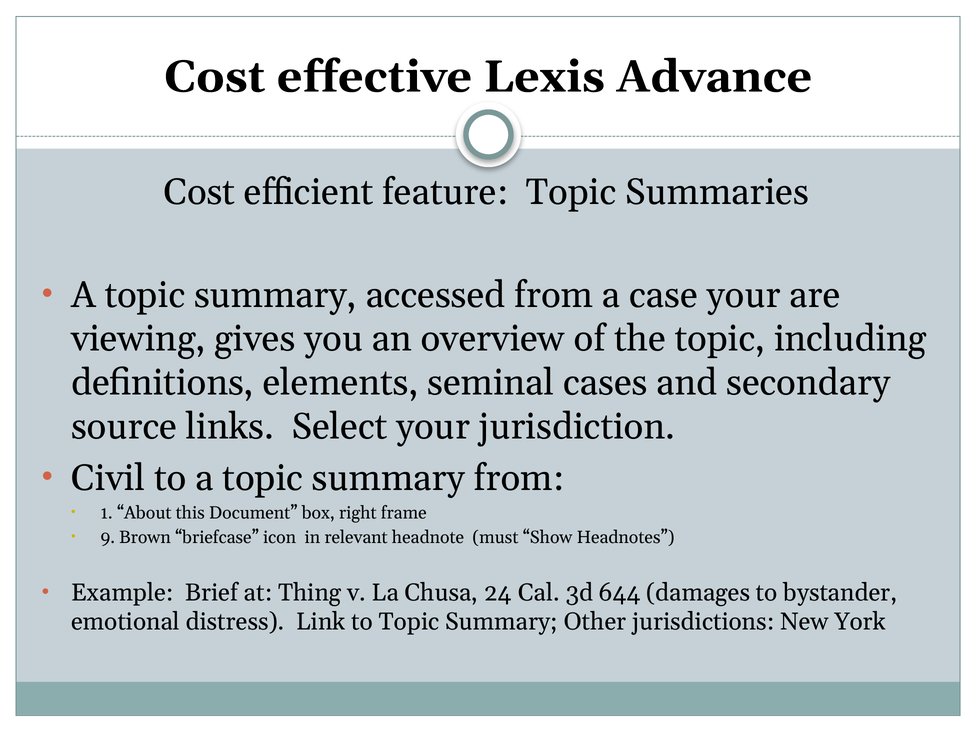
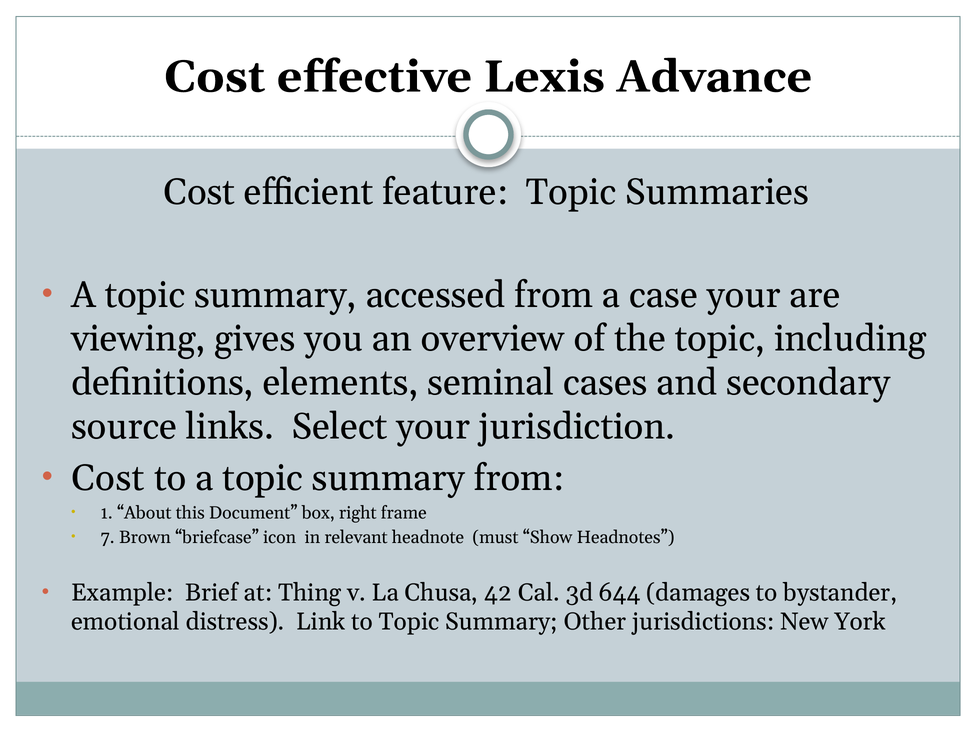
Civil at (108, 479): Civil -> Cost
9: 9 -> 7
24: 24 -> 42
